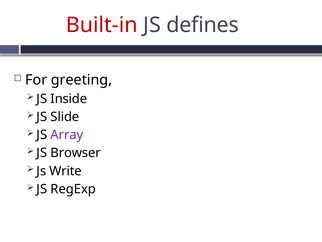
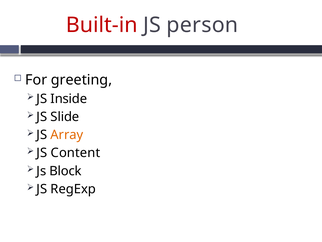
defines: defines -> person
Array colour: purple -> orange
Browser: Browser -> Content
Write: Write -> Block
